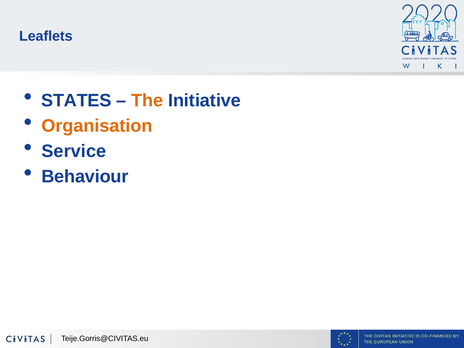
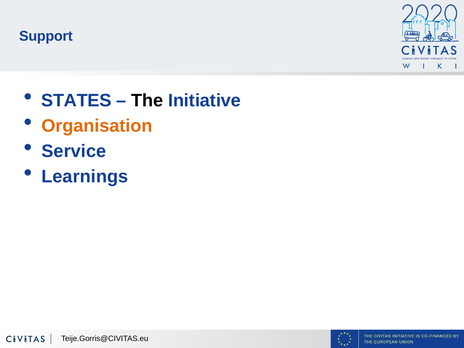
Leaflets: Leaflets -> Support
The colour: orange -> black
Behaviour: Behaviour -> Learnings
